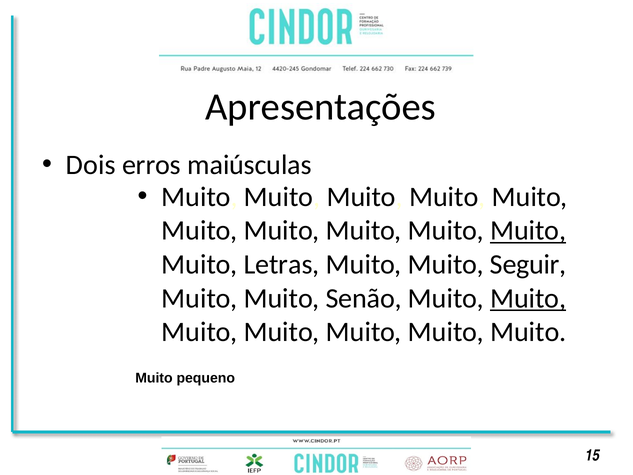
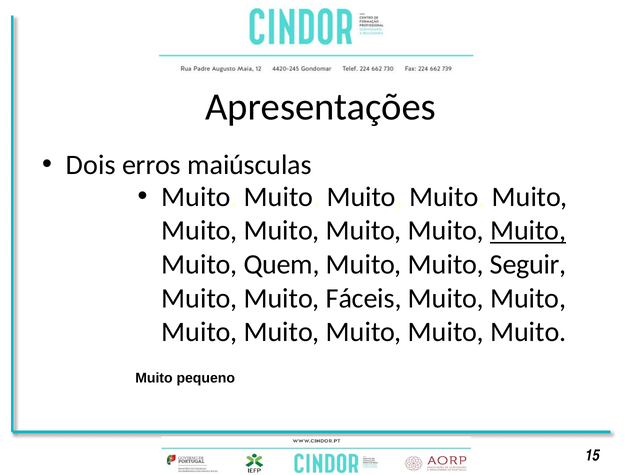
Letras: Letras -> Quem
Senão: Senão -> Fáceis
Muito at (528, 298) underline: present -> none
